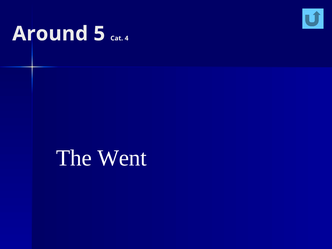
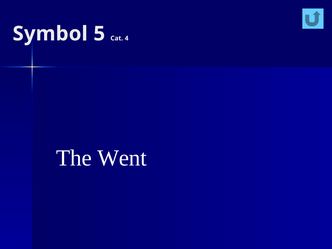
Around: Around -> Symbol
